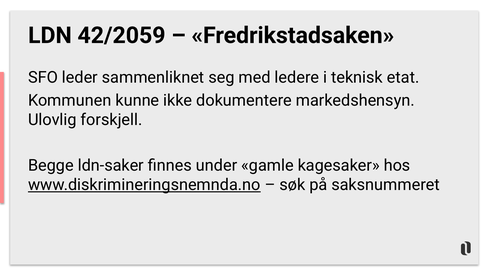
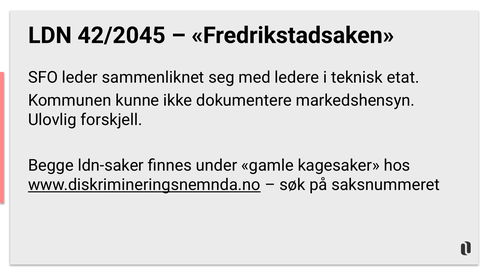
42/2059: 42/2059 -> 42/2045
